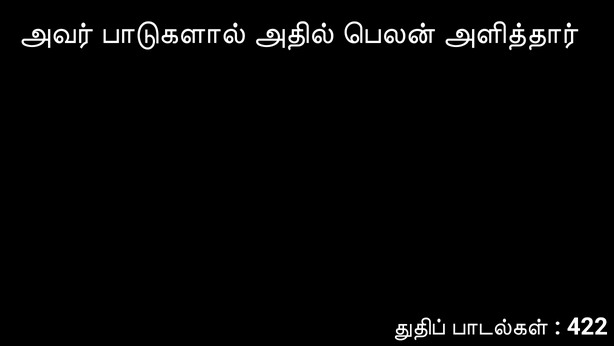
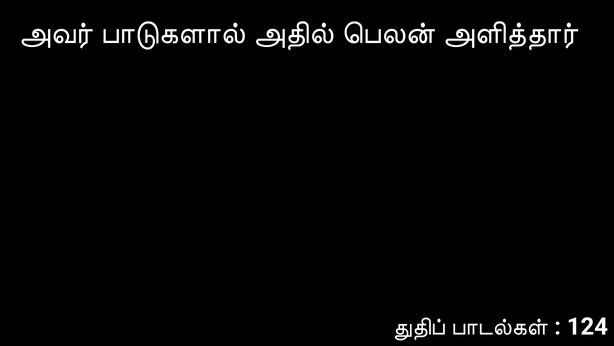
422: 422 -> 124
